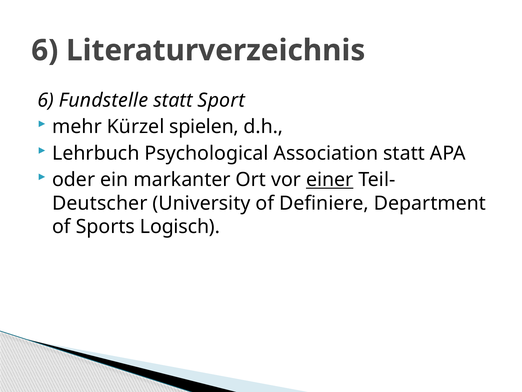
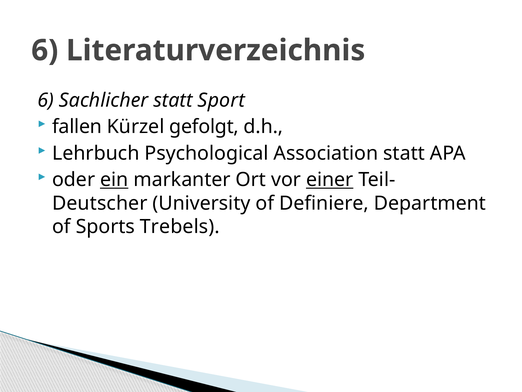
Fundstelle: Fundstelle -> Sachlicher
mehr: mehr -> fallen
spielen: spielen -> gefolgt
ein underline: none -> present
Logisch: Logisch -> Trebels
